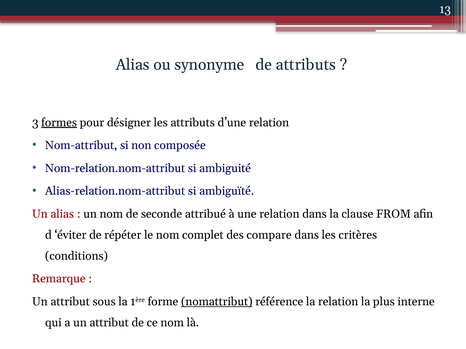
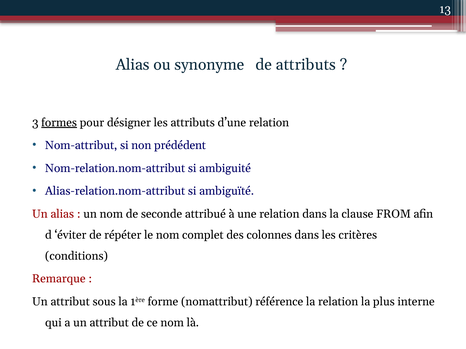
composée: composée -> prédédent
compare: compare -> colonnes
nomattribut underline: present -> none
